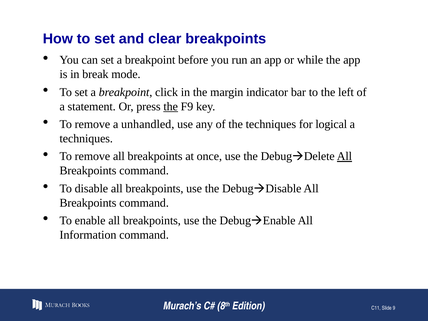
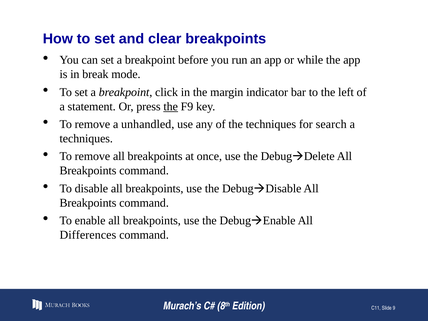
logical: logical -> search
All at (344, 156) underline: present -> none
Information: Information -> Differences
